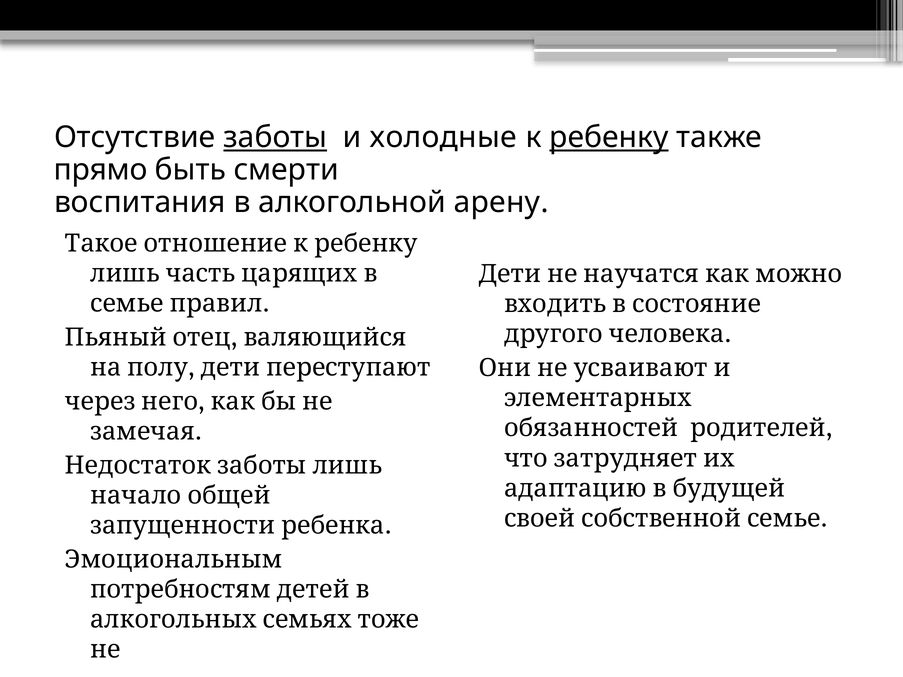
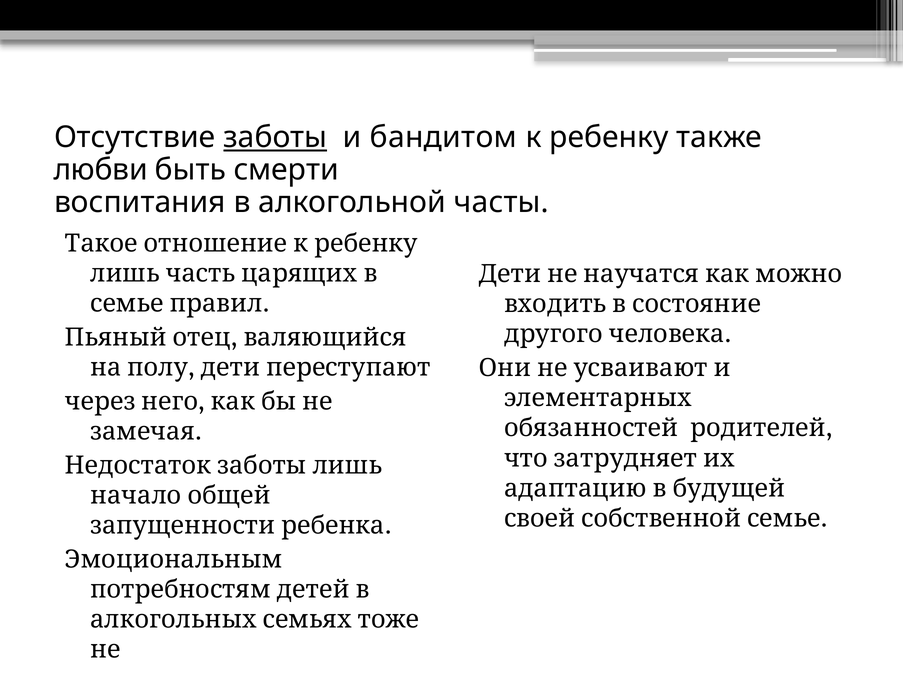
холодные: холодные -> бандитом
ребенку underline: present -> none
прямо: прямо -> любви
арену: арену -> часты
